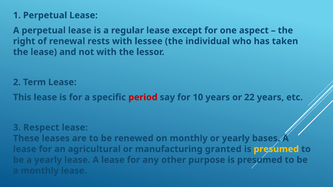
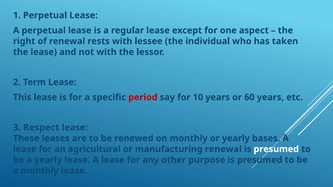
22: 22 -> 60
manufacturing granted: granted -> renewal
presumed at (276, 149) colour: yellow -> white
